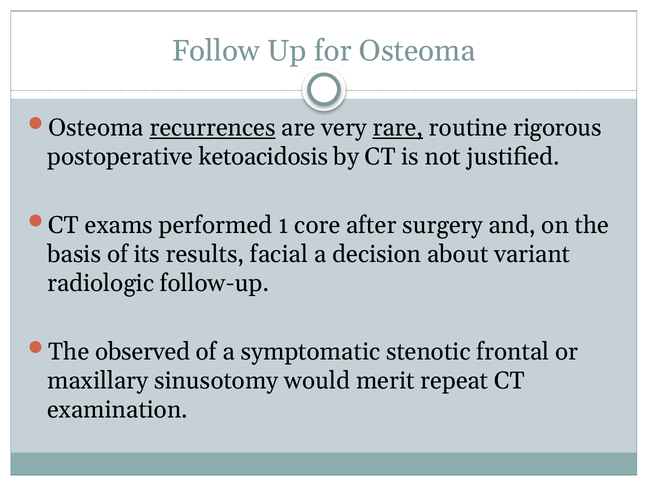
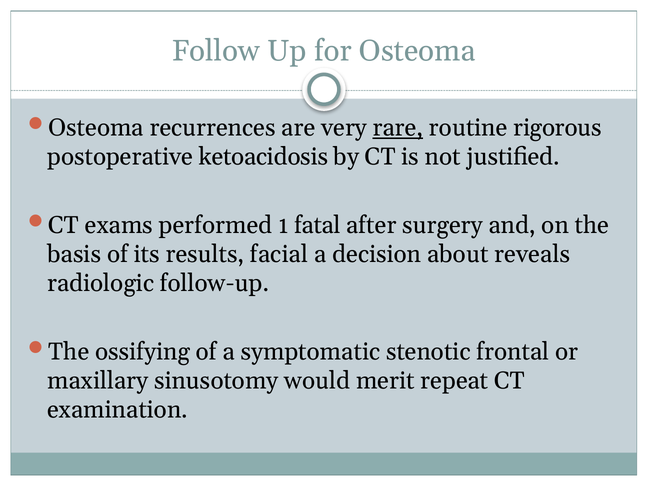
recurrences underline: present -> none
core: core -> fatal
variant: variant -> reveals
observed: observed -> ossifying
